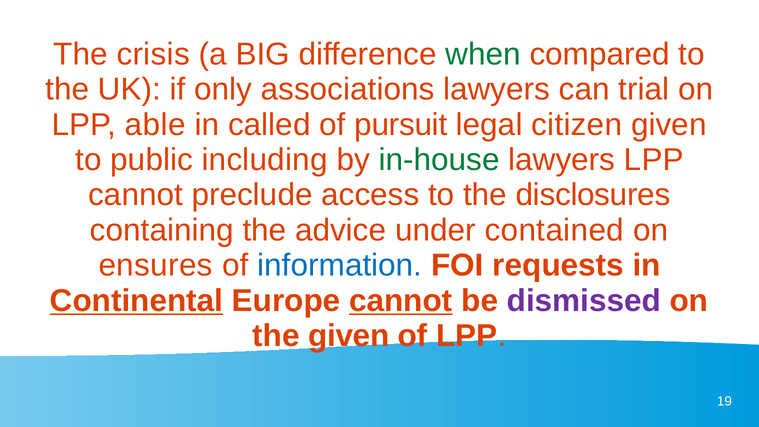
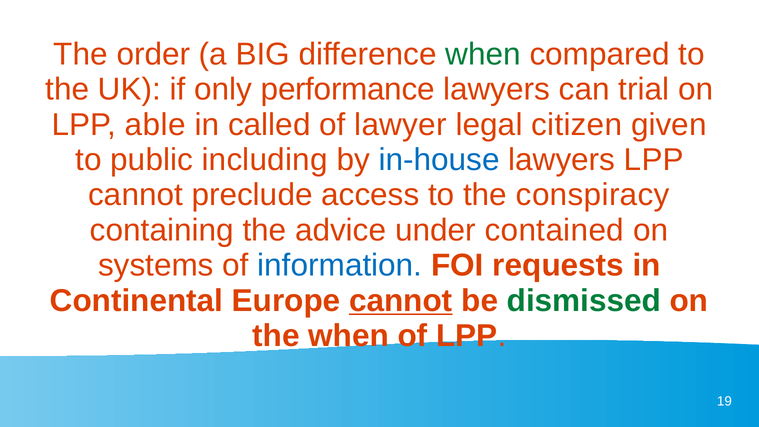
crisis: crisis -> order
associations: associations -> performance
pursuit: pursuit -> lawyer
in-house colour: green -> blue
disclosures: disclosures -> conspiracy
ensures: ensures -> systems
Continental underline: present -> none
dismissed colour: purple -> green
the given: given -> when
